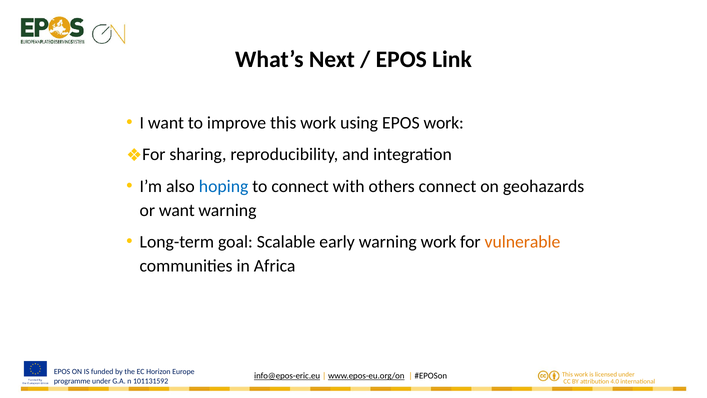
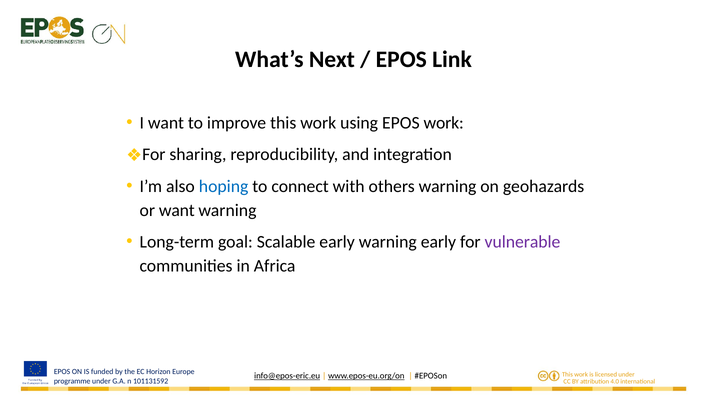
others connect: connect -> warning
warning work: work -> early
vulnerable colour: orange -> purple
